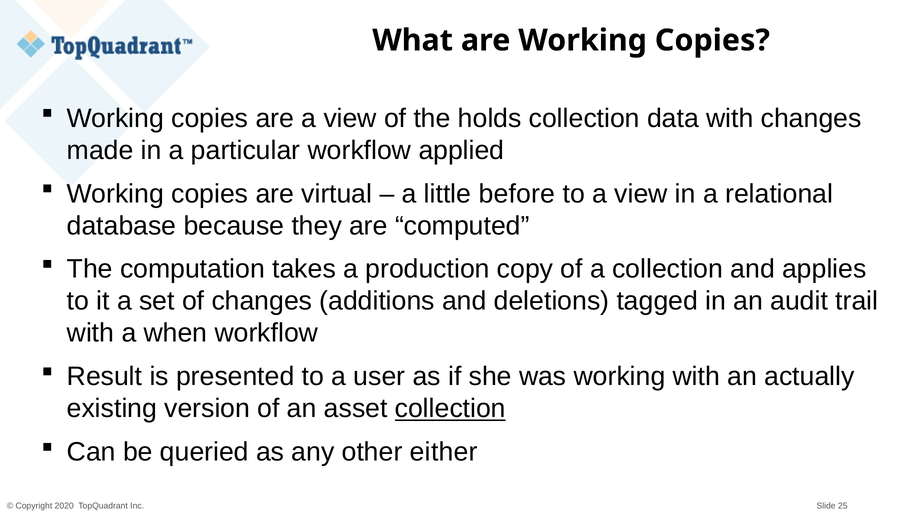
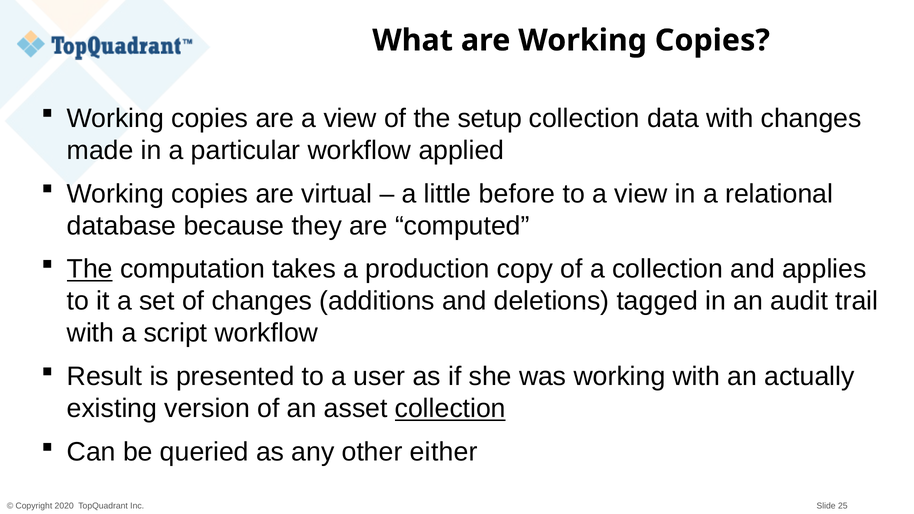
holds: holds -> setup
The at (90, 269) underline: none -> present
when: when -> script
